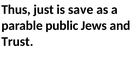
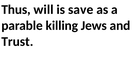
just: just -> will
public: public -> killing
